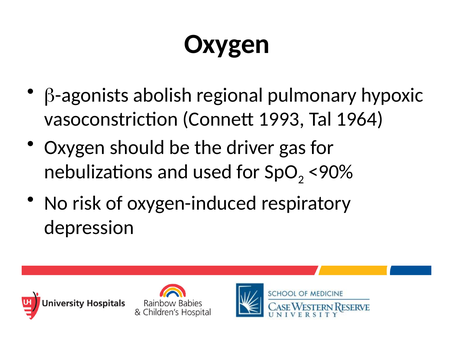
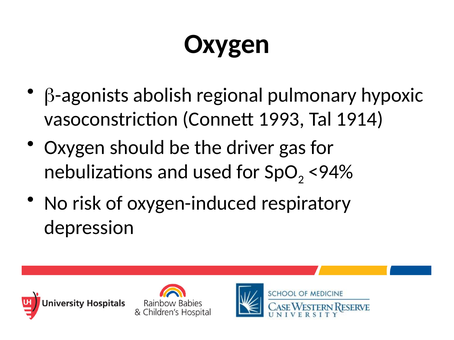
1964: 1964 -> 1914
<90%: <90% -> <94%
